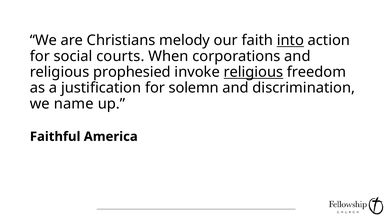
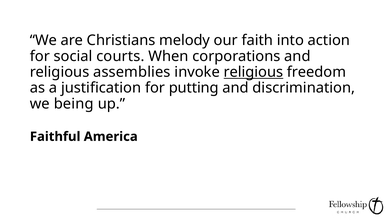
into underline: present -> none
prophesied: prophesied -> assemblies
solemn: solemn -> putting
name: name -> being
